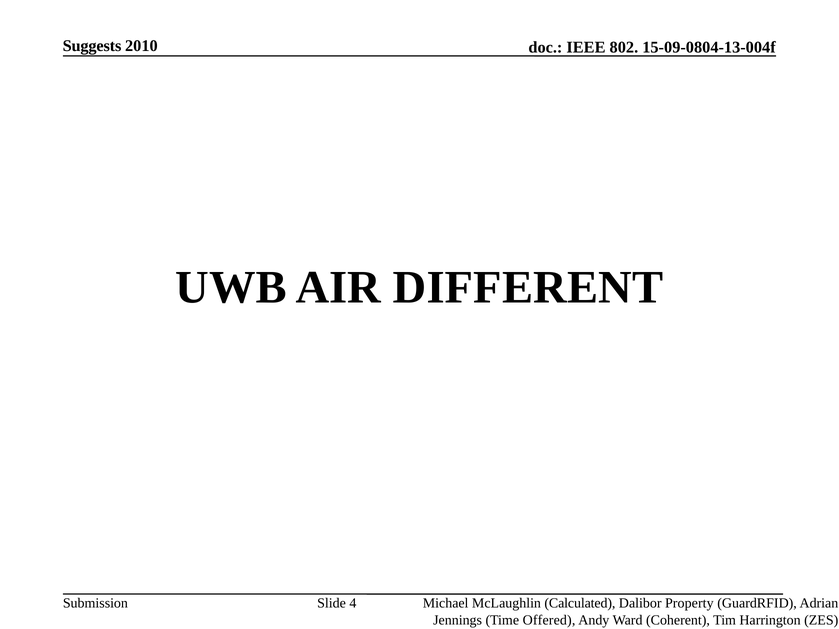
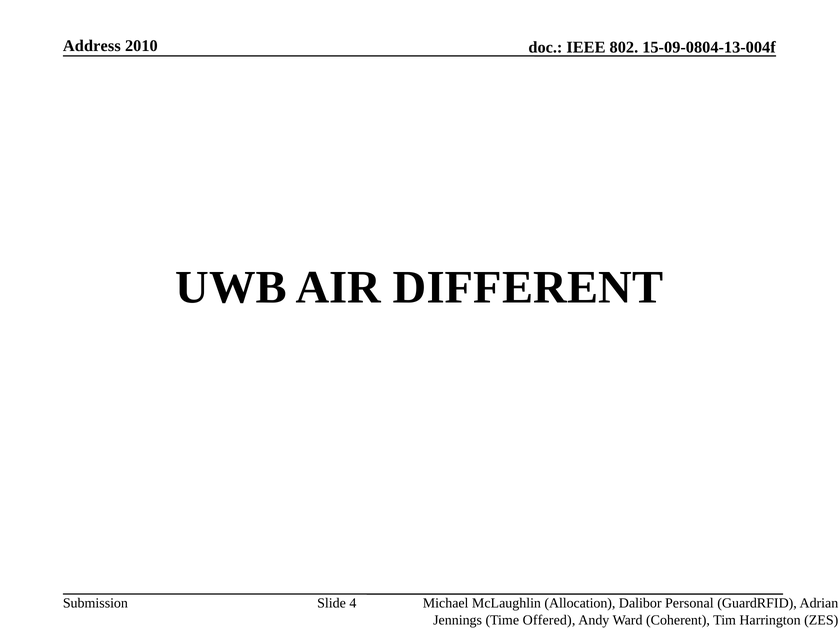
Suggests: Suggests -> Address
Calculated: Calculated -> Allocation
Property: Property -> Personal
